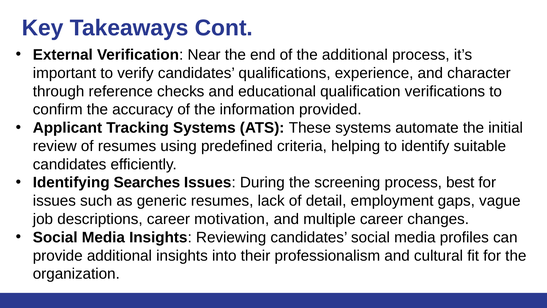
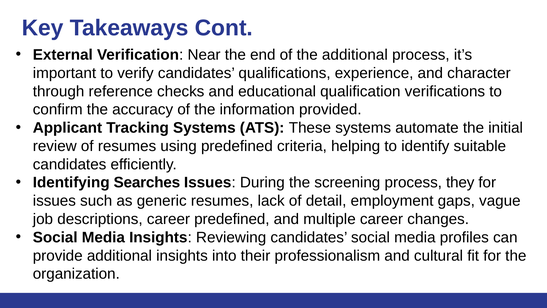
best: best -> they
career motivation: motivation -> predefined
